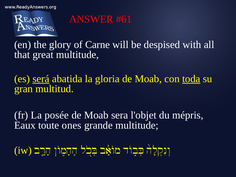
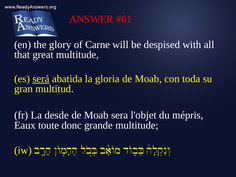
toda underline: present -> none
posée: posée -> desde
ones: ones -> donc
